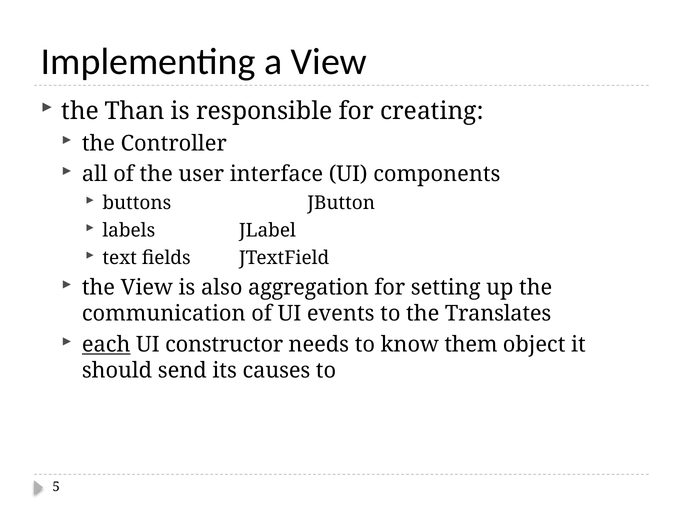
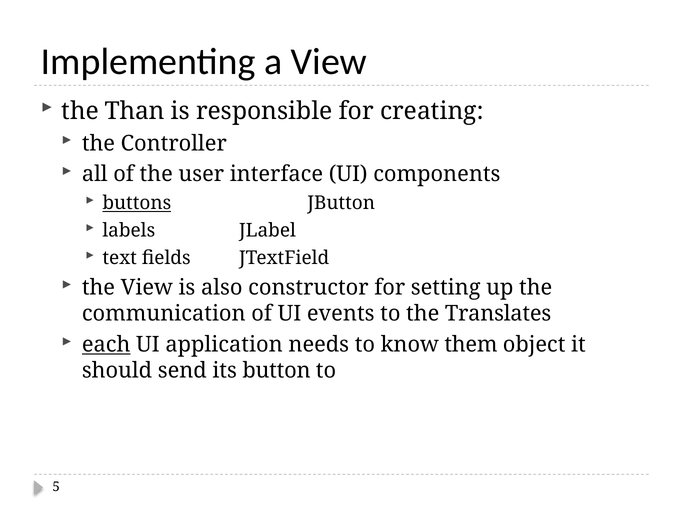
buttons underline: none -> present
aggregation: aggregation -> constructor
constructor: constructor -> application
causes: causes -> button
